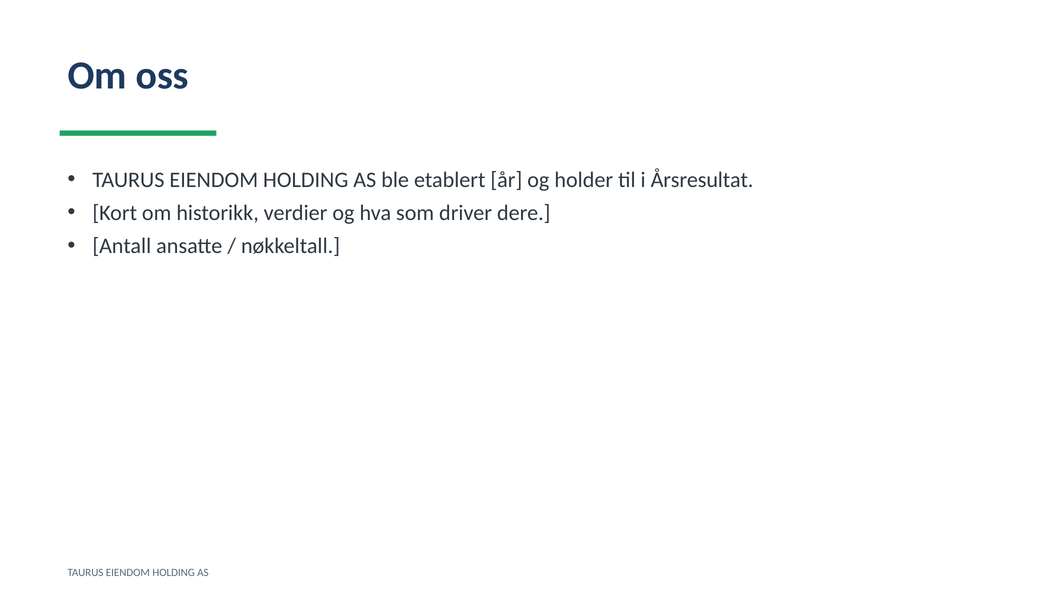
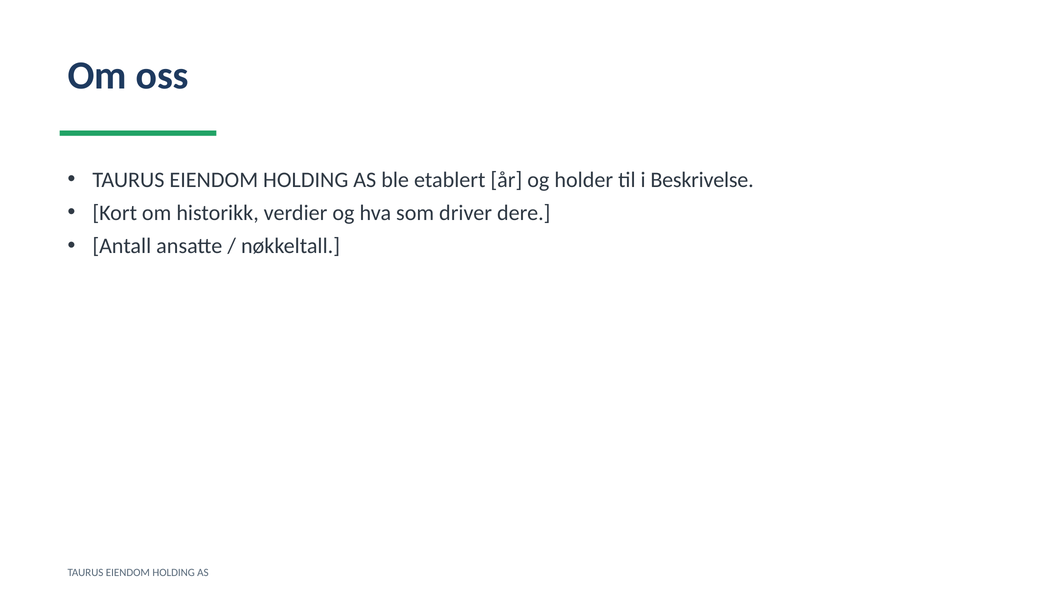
Årsresultat: Årsresultat -> Beskrivelse
